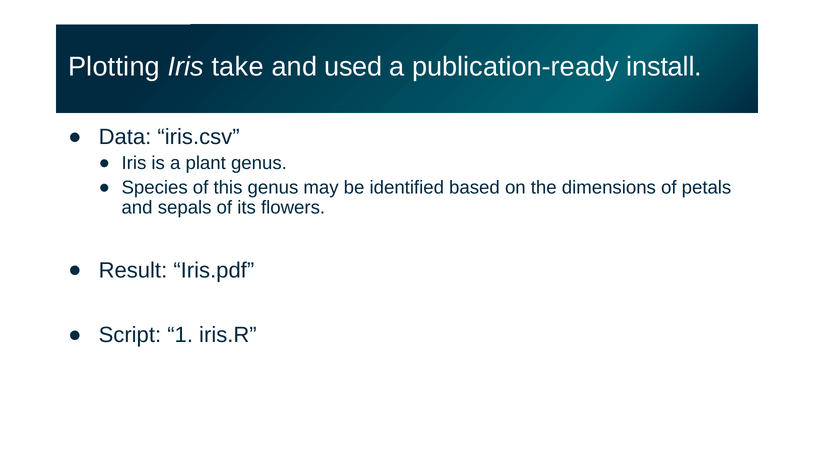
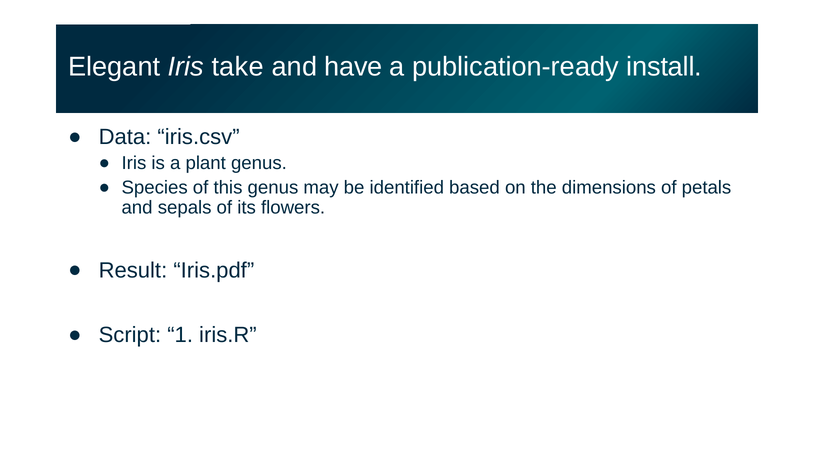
Plotting: Plotting -> Elegant
used: used -> have
